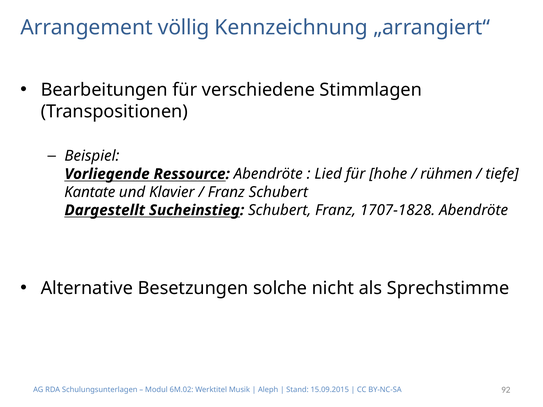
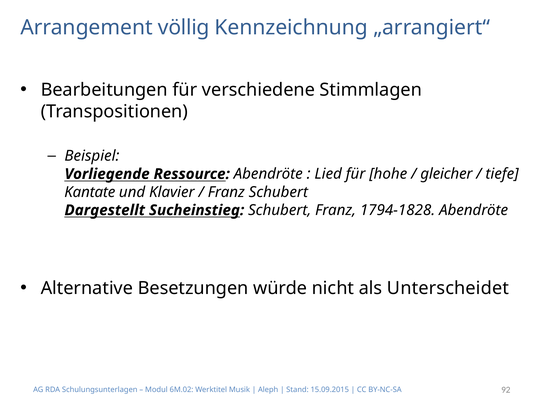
rühmen: rühmen -> gleicher
1707-1828: 1707-1828 -> 1794-1828
solche: solche -> würde
Sprechstimme: Sprechstimme -> Unterscheidet
